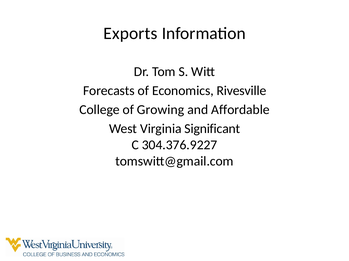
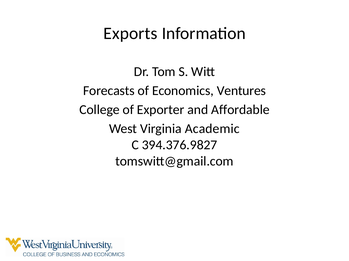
Rivesville: Rivesville -> Ventures
Growing: Growing -> Exporter
Significant: Significant -> Academic
304.376.9227: 304.376.9227 -> 394.376.9827
